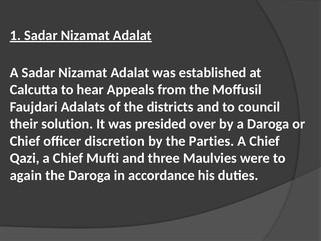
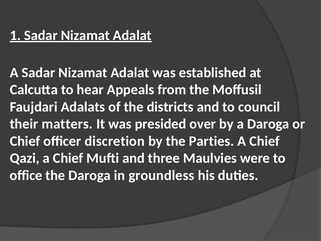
solution: solution -> matters
again: again -> office
accordance: accordance -> groundless
